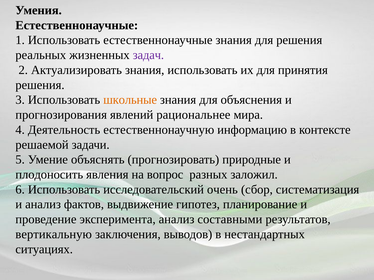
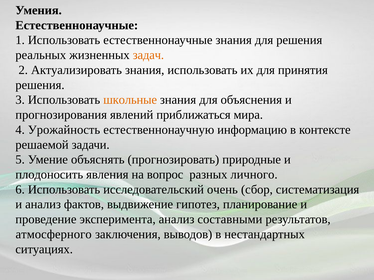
задач colour: purple -> orange
рациональнее: рациональнее -> приближаться
Деятельность: Деятельность -> Урожайность
заложил: заложил -> личного
вертикальную: вертикальную -> атмосферного
